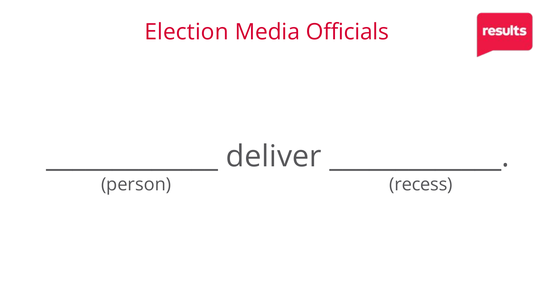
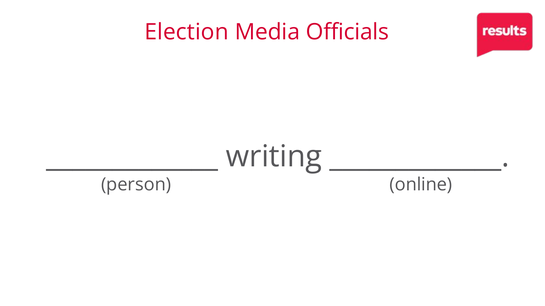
deliver: deliver -> writing
recess: recess -> online
